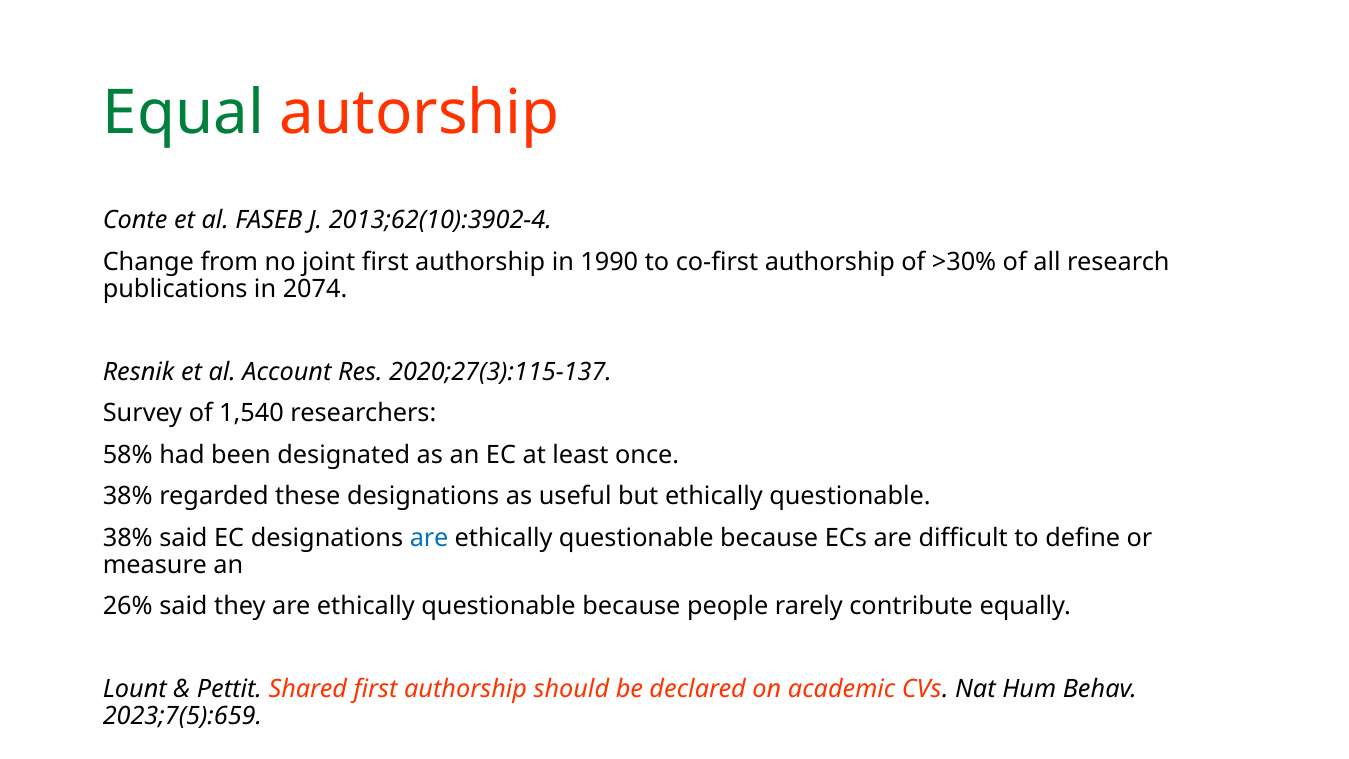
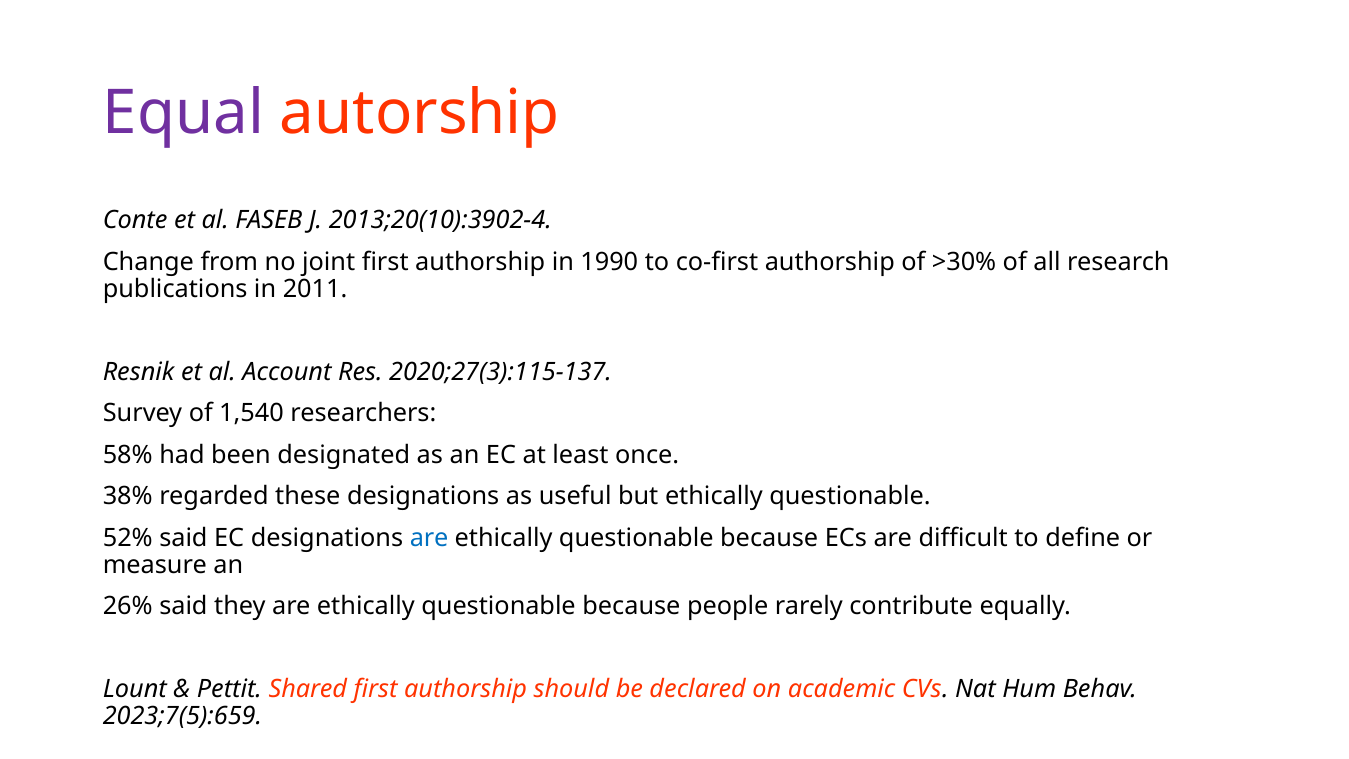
Equal colour: green -> purple
2013;62(10):3902-4: 2013;62(10):3902-4 -> 2013;20(10):3902-4
2074: 2074 -> 2011
38% at (128, 538): 38% -> 52%
